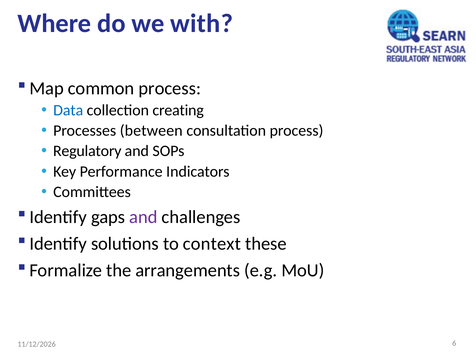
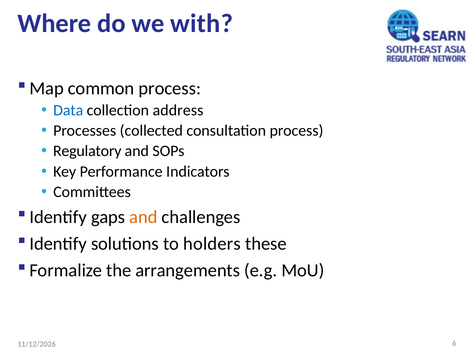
creating: creating -> address
between: between -> collected
and at (143, 217) colour: purple -> orange
context: context -> holders
